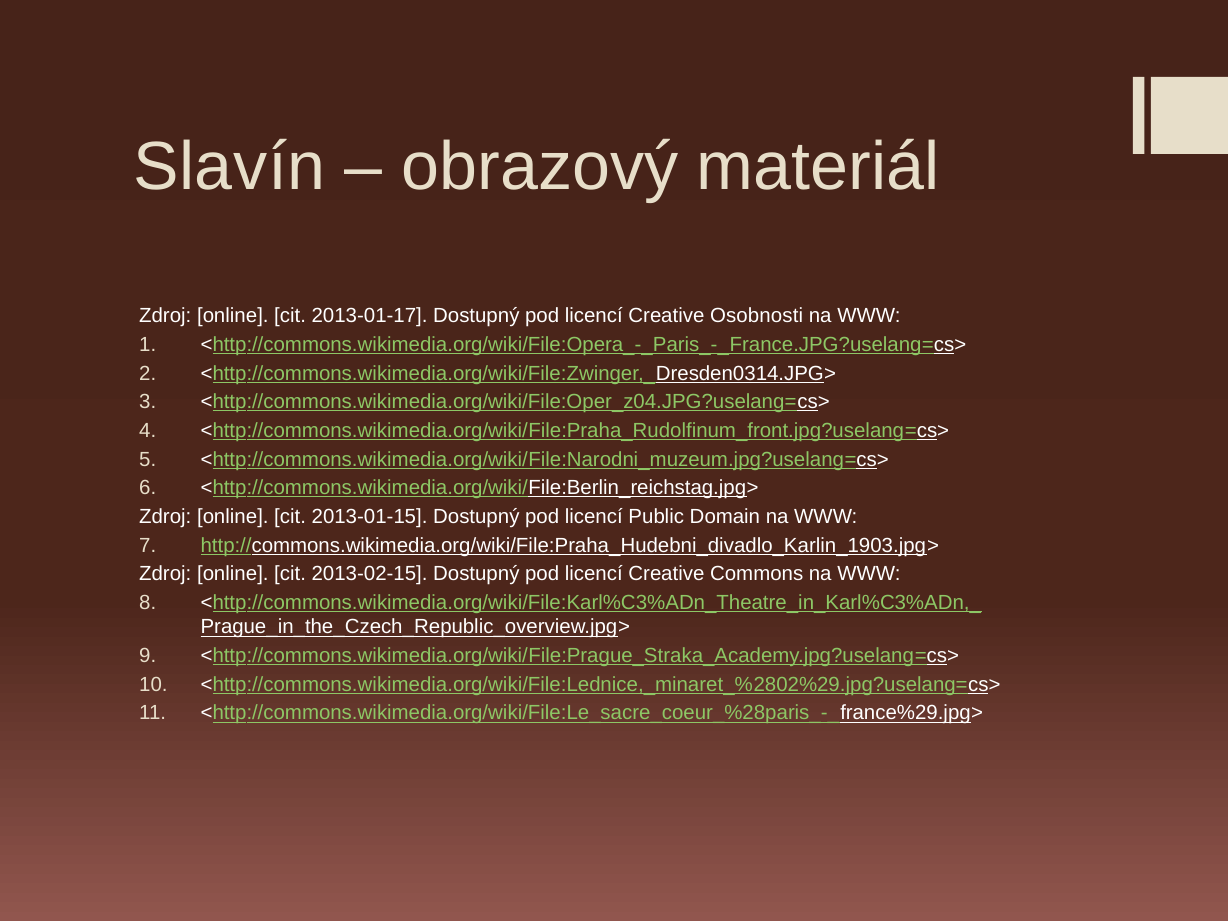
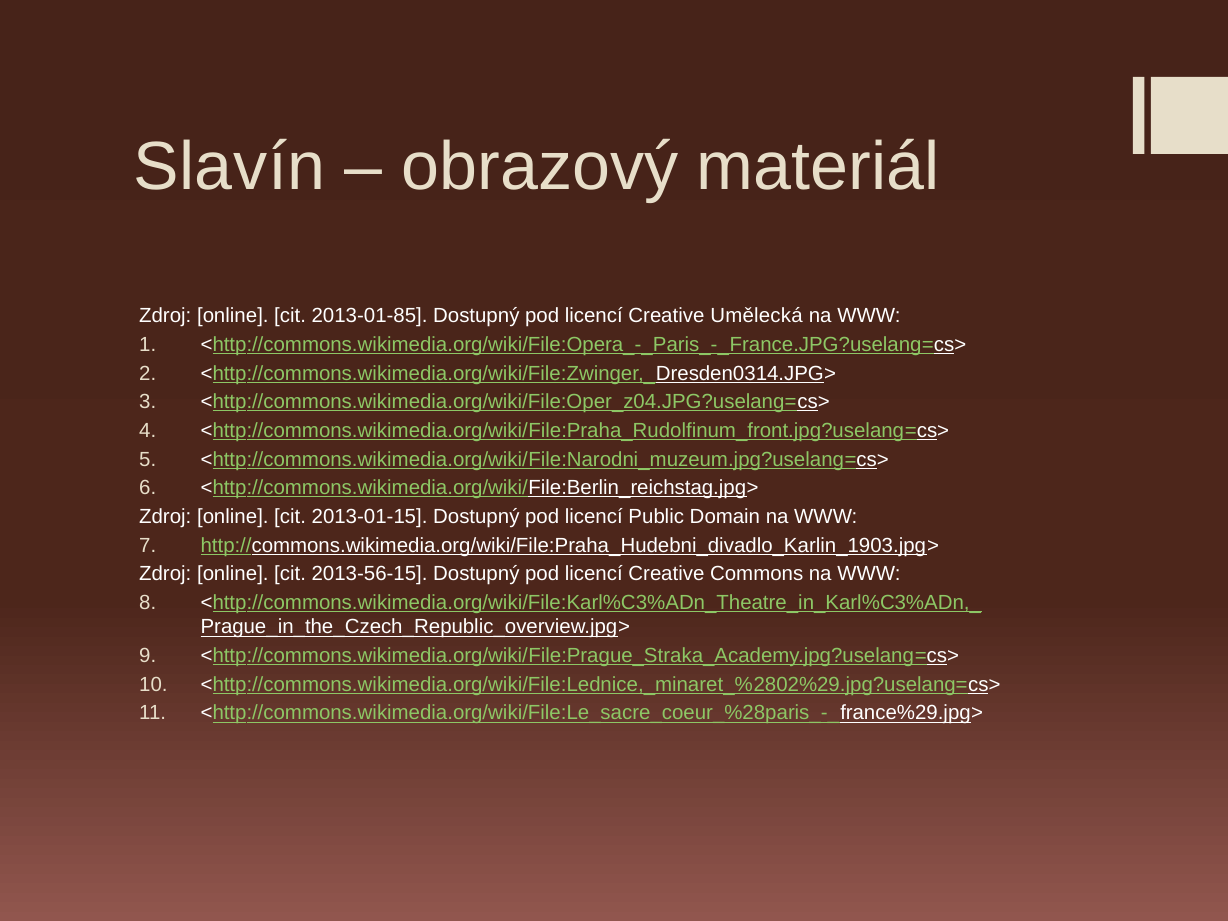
2013-01-17: 2013-01-17 -> 2013-01-85
Osobnosti: Osobnosti -> Umělecká
2013-02-15: 2013-02-15 -> 2013-56-15
